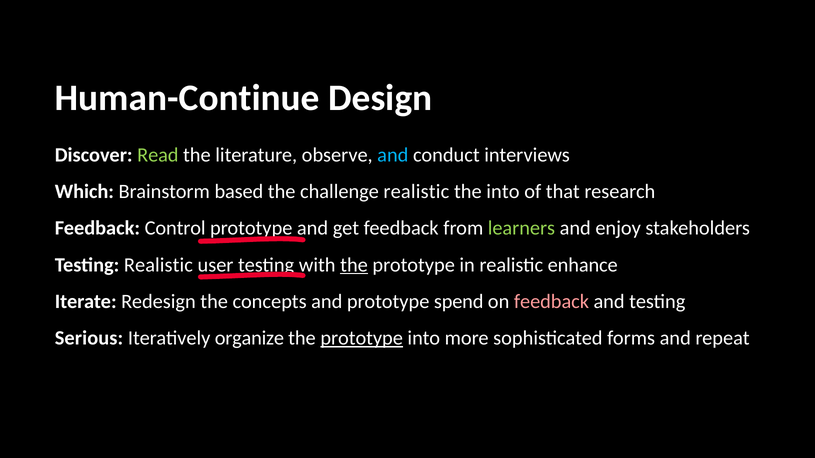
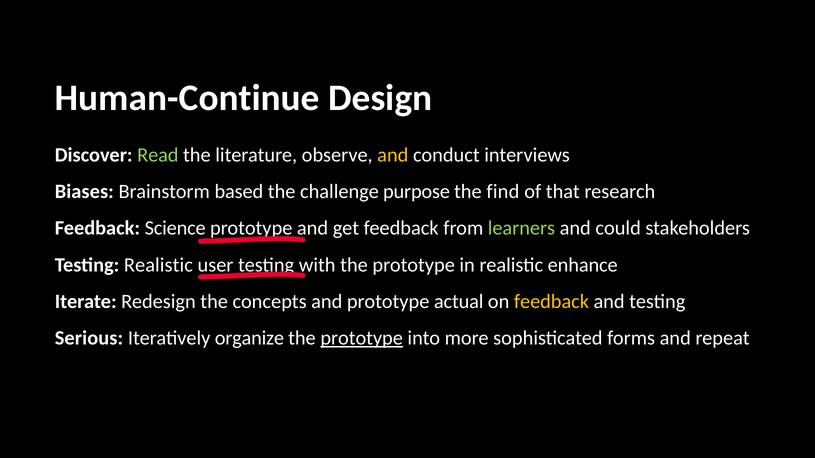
and at (393, 155) colour: light blue -> yellow
Which: Which -> Biases
challenge realistic: realistic -> purpose
the into: into -> find
Control: Control -> Science
enjoy: enjoy -> could
the at (354, 265) underline: present -> none
spend: spend -> actual
feedback at (551, 302) colour: pink -> yellow
